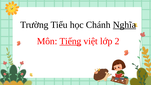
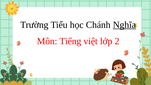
Tiếng underline: present -> none
